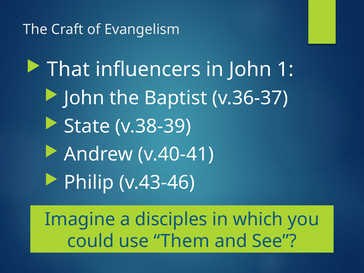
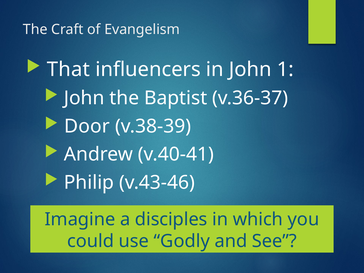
State: State -> Door
Them: Them -> Godly
